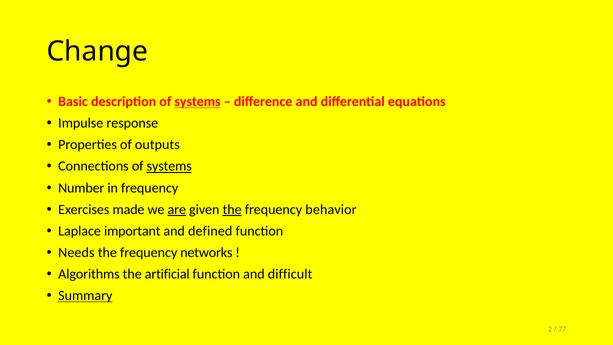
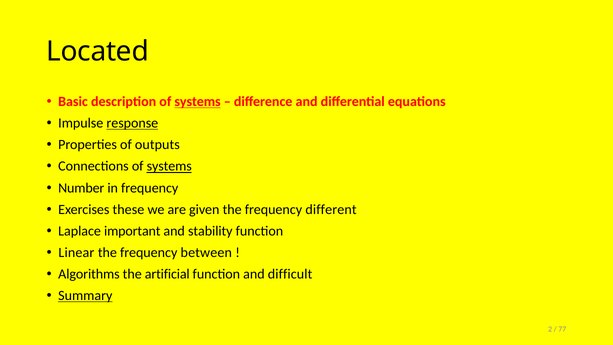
Change: Change -> Located
response underline: none -> present
made: made -> these
are underline: present -> none
the at (232, 209) underline: present -> none
behavior: behavior -> different
defined: defined -> stability
Needs: Needs -> Linear
networks: networks -> between
